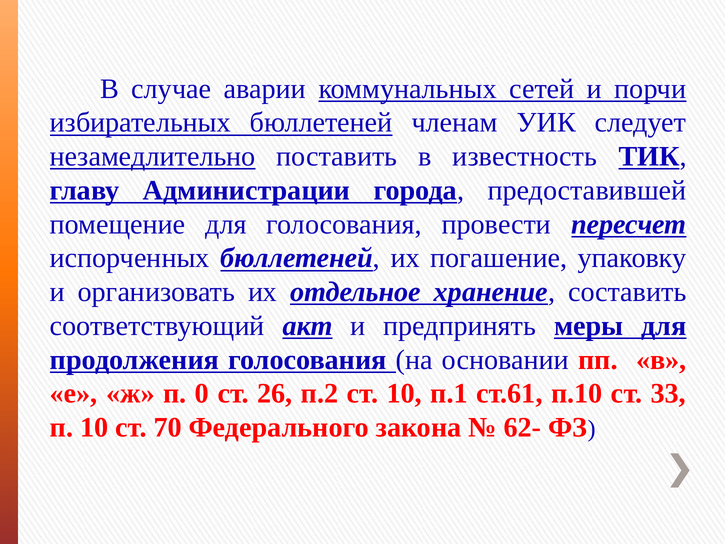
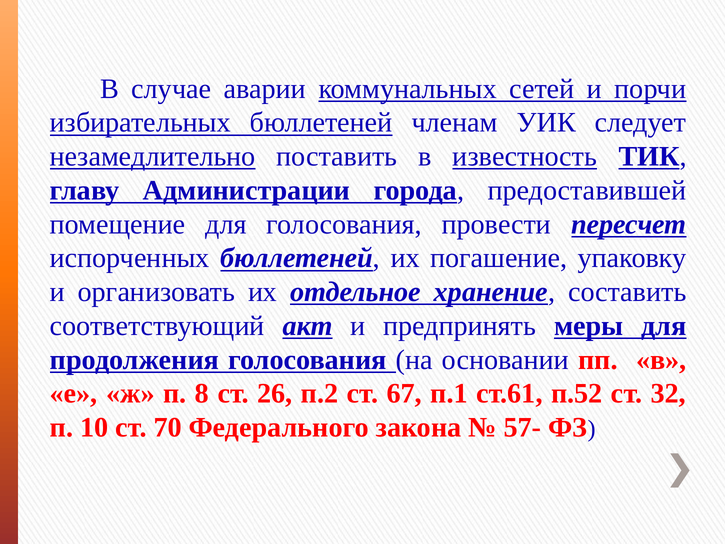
известность underline: none -> present
0: 0 -> 8
ст 10: 10 -> 67
п.10: п.10 -> п.52
33: 33 -> 32
62-: 62- -> 57-
